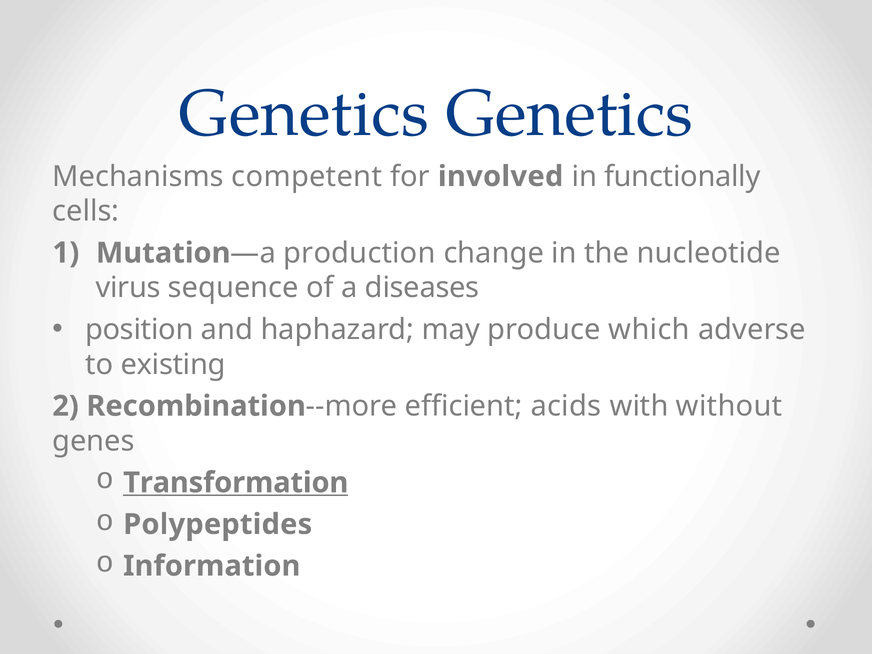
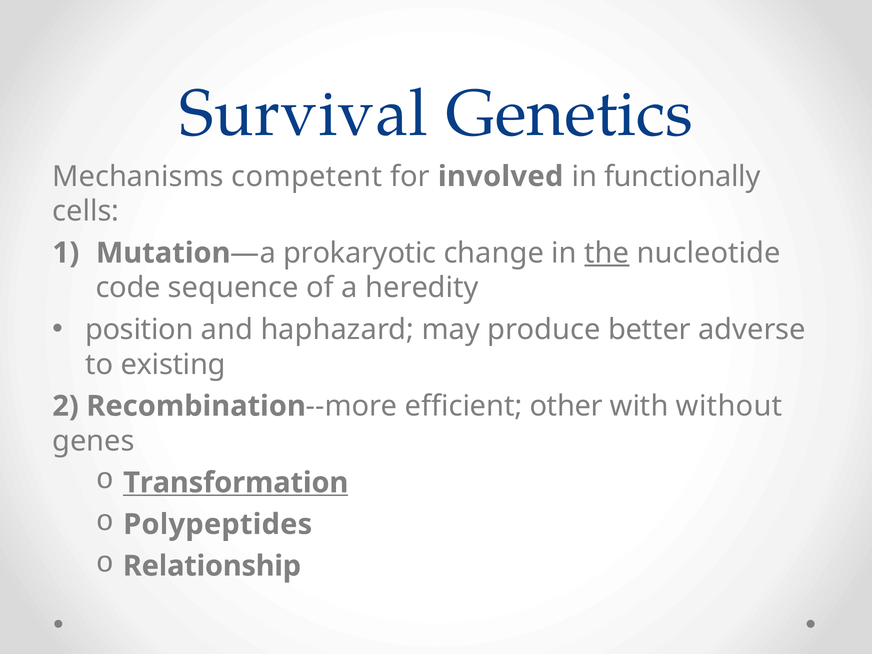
Genetics at (304, 114): Genetics -> Survival
production: production -> prokaryotic
the underline: none -> present
virus: virus -> code
diseases: diseases -> heredity
which: which -> better
acids: acids -> other
Information: Information -> Relationship
